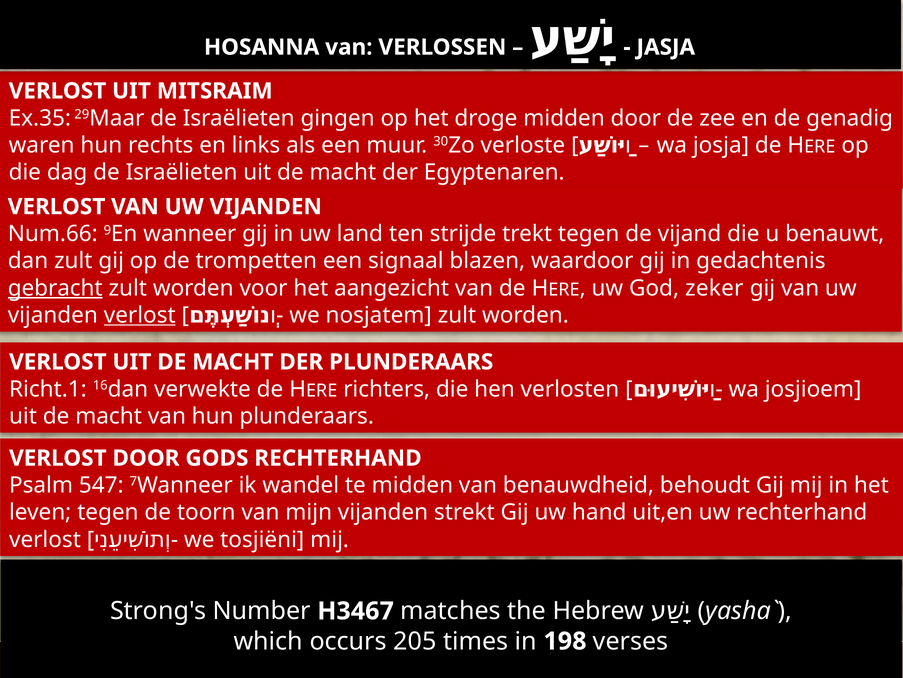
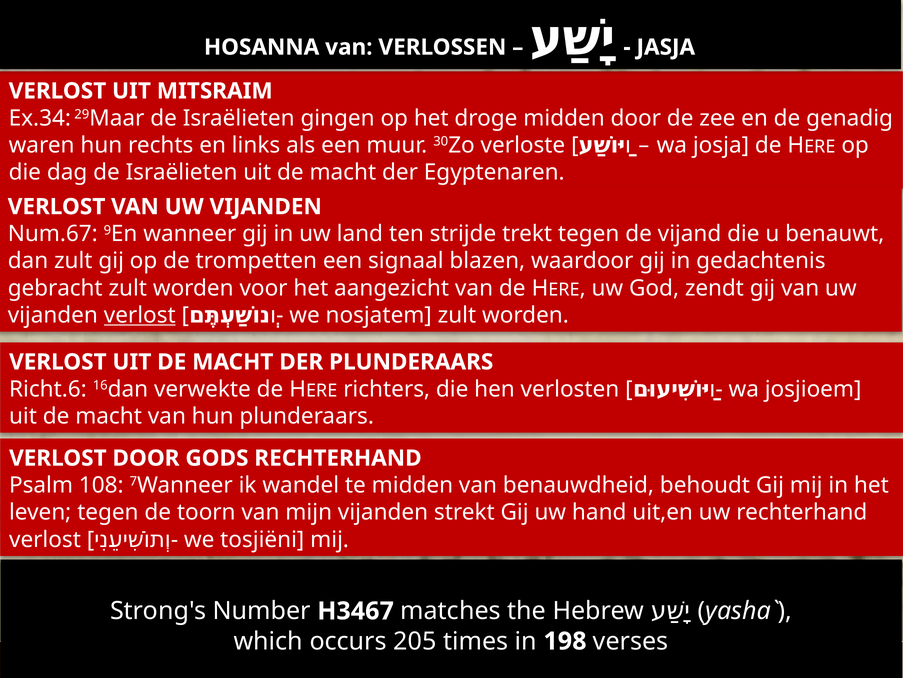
Ex.35: Ex.35 -> Ex.34
Num.66: Num.66 -> Num.67
gebracht underline: present -> none
zeker: zeker -> zendt
Richt.1: Richt.1 -> Richt.6
547: 547 -> 108
